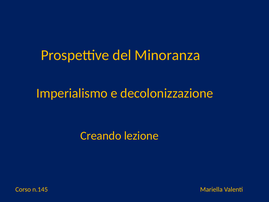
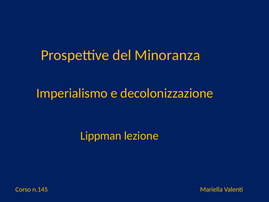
Creando: Creando -> Lippman
